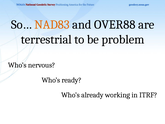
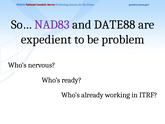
NAD83 colour: orange -> purple
OVER88: OVER88 -> DATE88
terrestrial: terrestrial -> expedient
